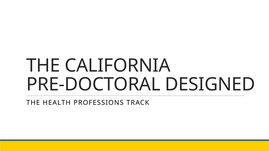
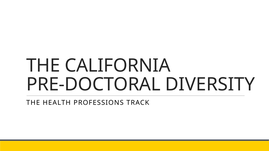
DESIGNED: DESIGNED -> DIVERSITY
